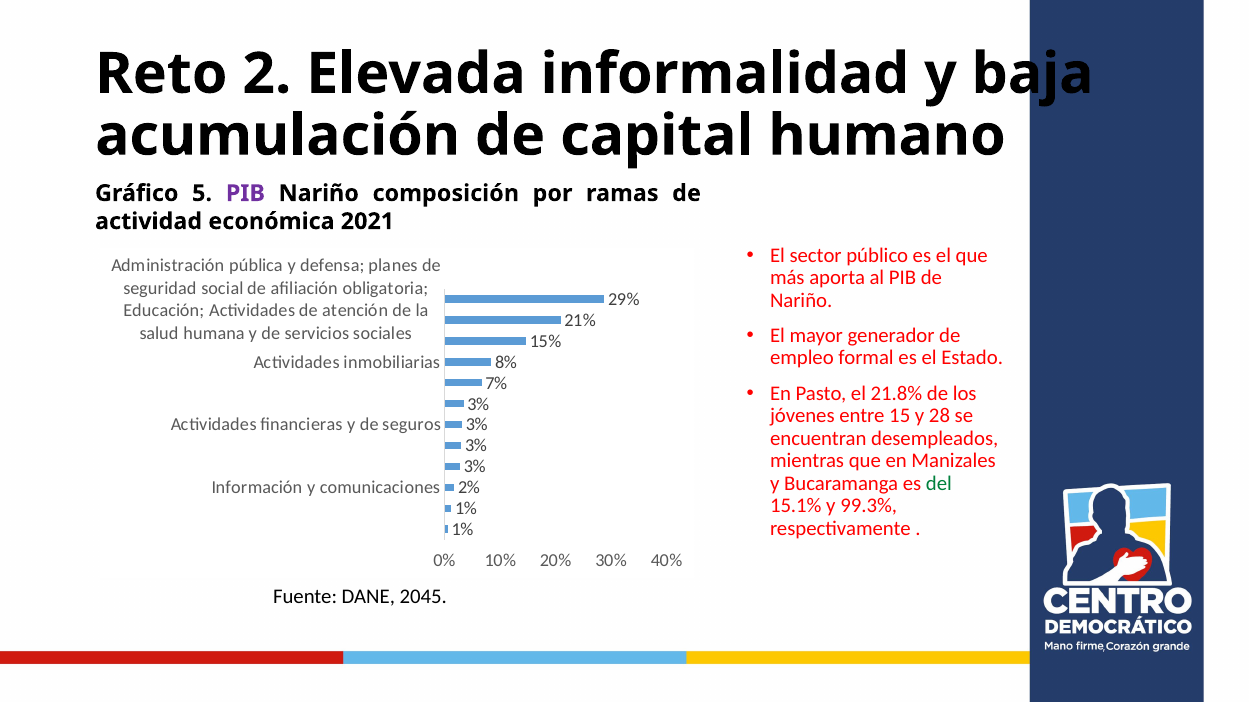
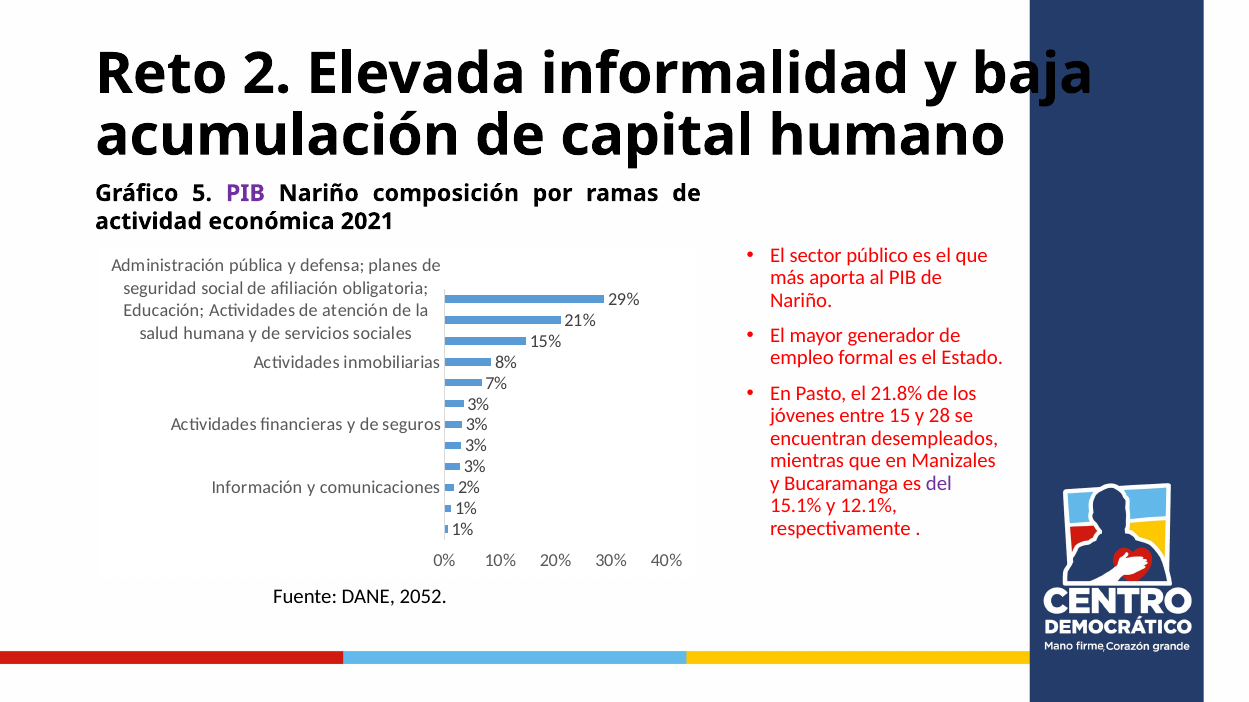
del colour: green -> purple
99.3%: 99.3% -> 12.1%
2045: 2045 -> 2052
